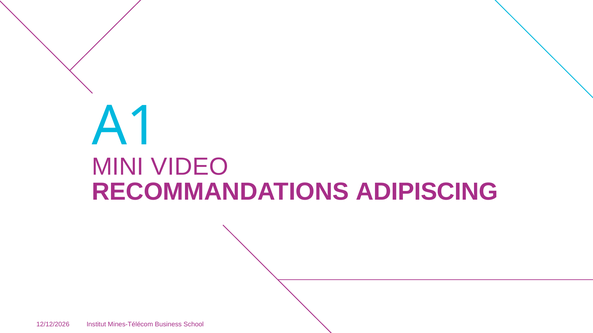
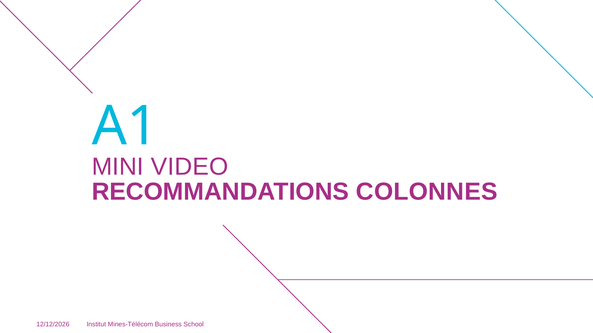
ADIPISCING: ADIPISCING -> COLONNES
